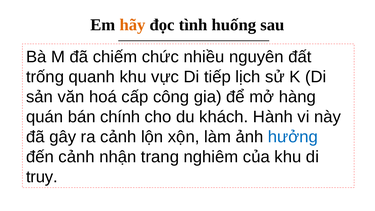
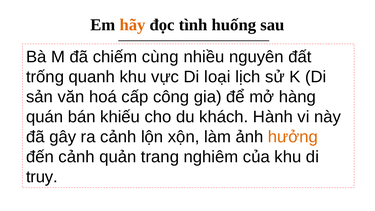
chức: chức -> cùng
tiếp: tiếp -> loại
chính: chính -> khiếu
hưởng colour: blue -> orange
nhận: nhận -> quản
